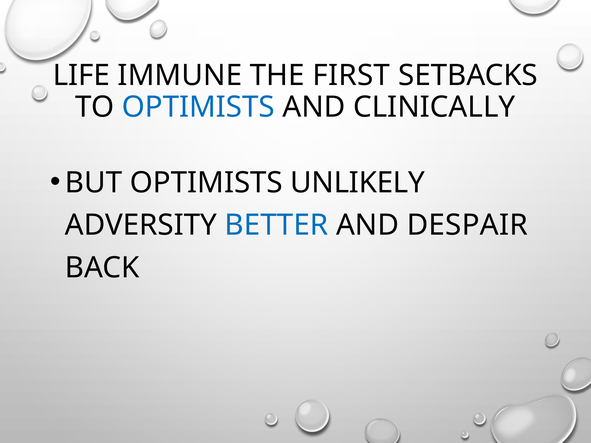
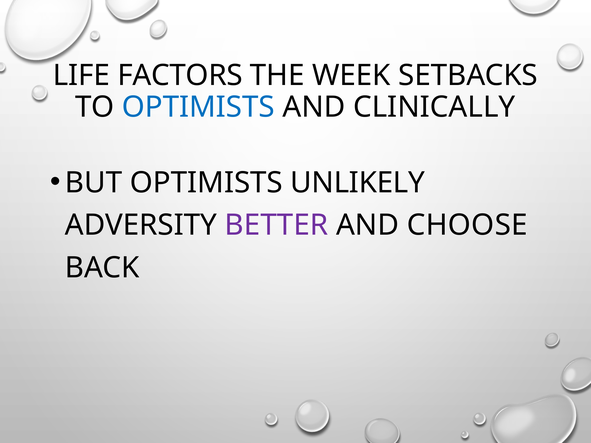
IMMUNE: IMMUNE -> FACTORS
FIRST: FIRST -> WEEK
BETTER colour: blue -> purple
DESPAIR: DESPAIR -> CHOOSE
